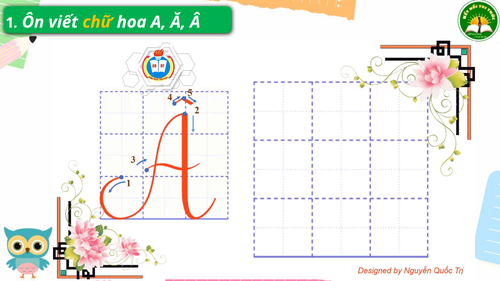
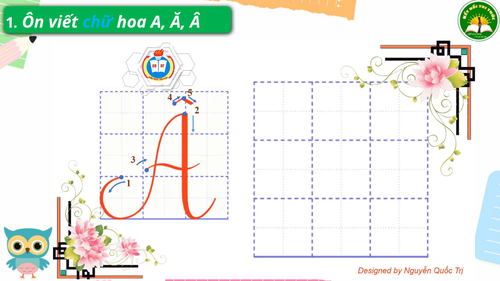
chữ colour: yellow -> light blue
